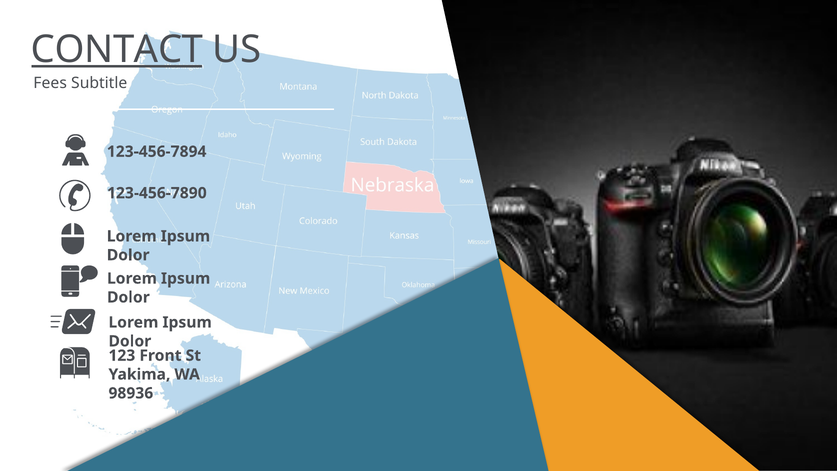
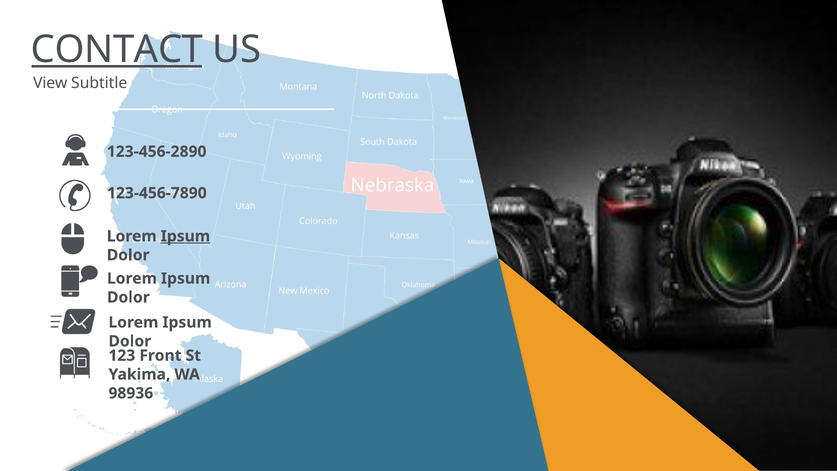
Fees: Fees -> View
123-456-7894: 123-456-7894 -> 123-456-2890
Ipsum at (185, 236) underline: none -> present
